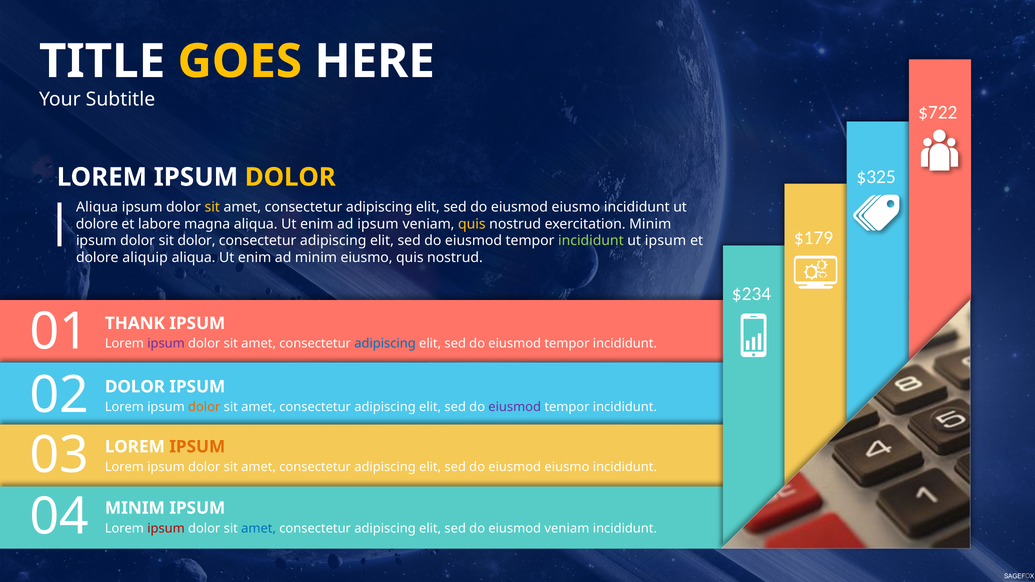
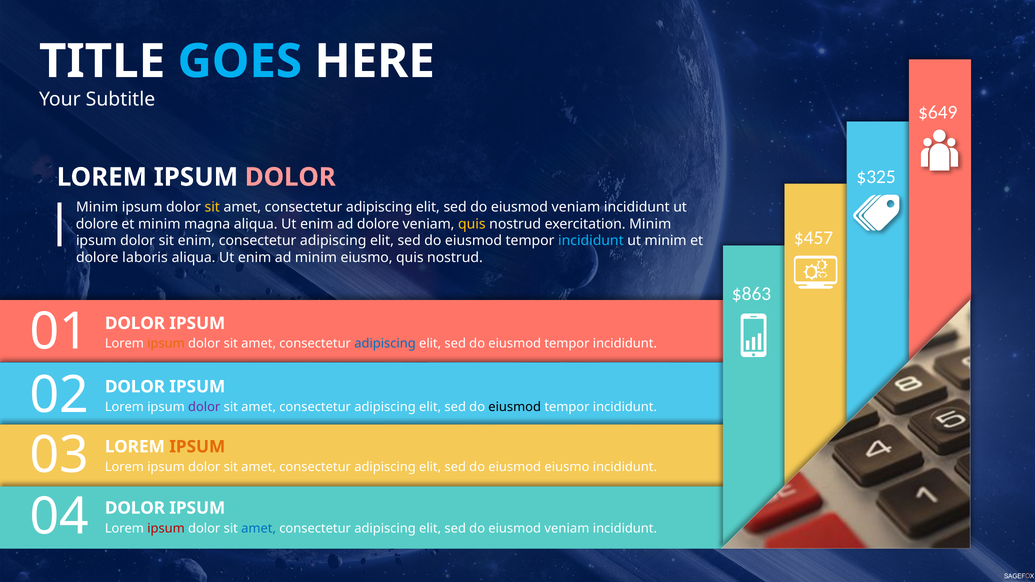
GOES colour: yellow -> light blue
$722: $722 -> $649
DOLOR at (290, 177) colour: yellow -> pink
Aliqua at (97, 207): Aliqua -> Minim
eiusmo at (576, 207): eiusmo -> veniam
et labore: labore -> minim
ad ipsum: ipsum -> dolore
$179: $179 -> $457
sit dolor: dolor -> enim
incididunt at (591, 241) colour: light green -> light blue
ut ipsum: ipsum -> minim
aliquip: aliquip -> laboris
$234: $234 -> $863
01 THANK: THANK -> DOLOR
ipsum at (166, 344) colour: purple -> orange
dolor at (204, 407) colour: orange -> purple
eiusmod at (515, 407) colour: purple -> black
04 MINIM: MINIM -> DOLOR
